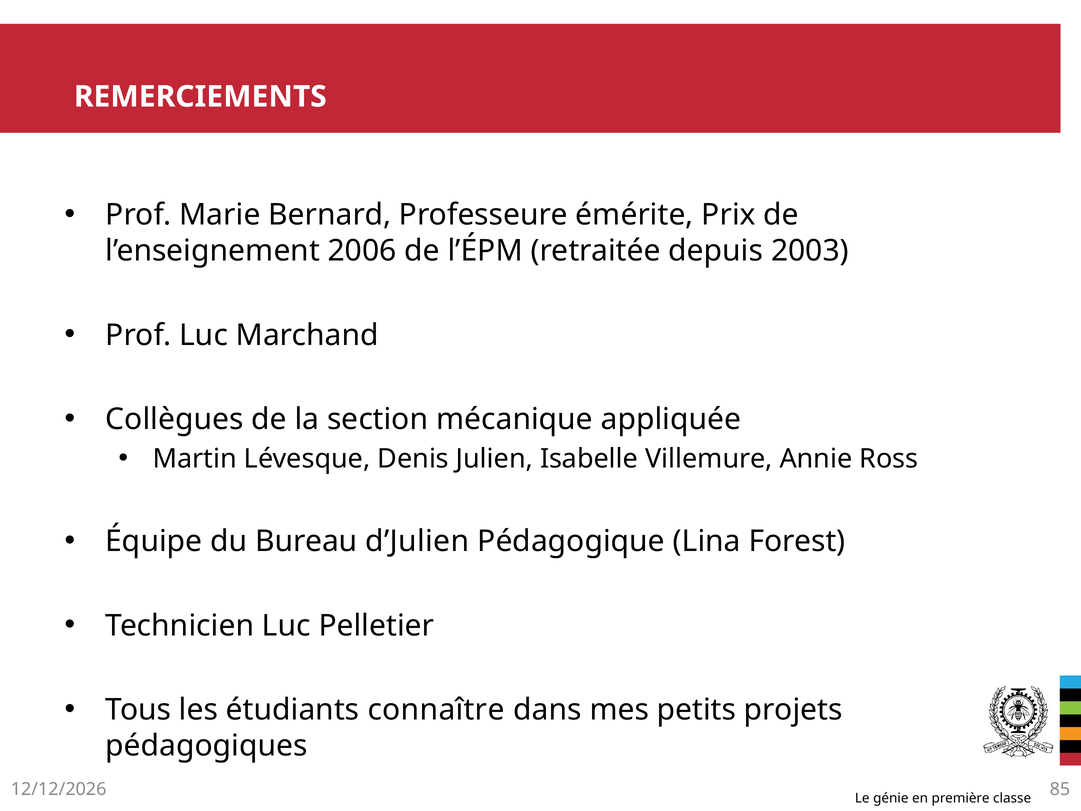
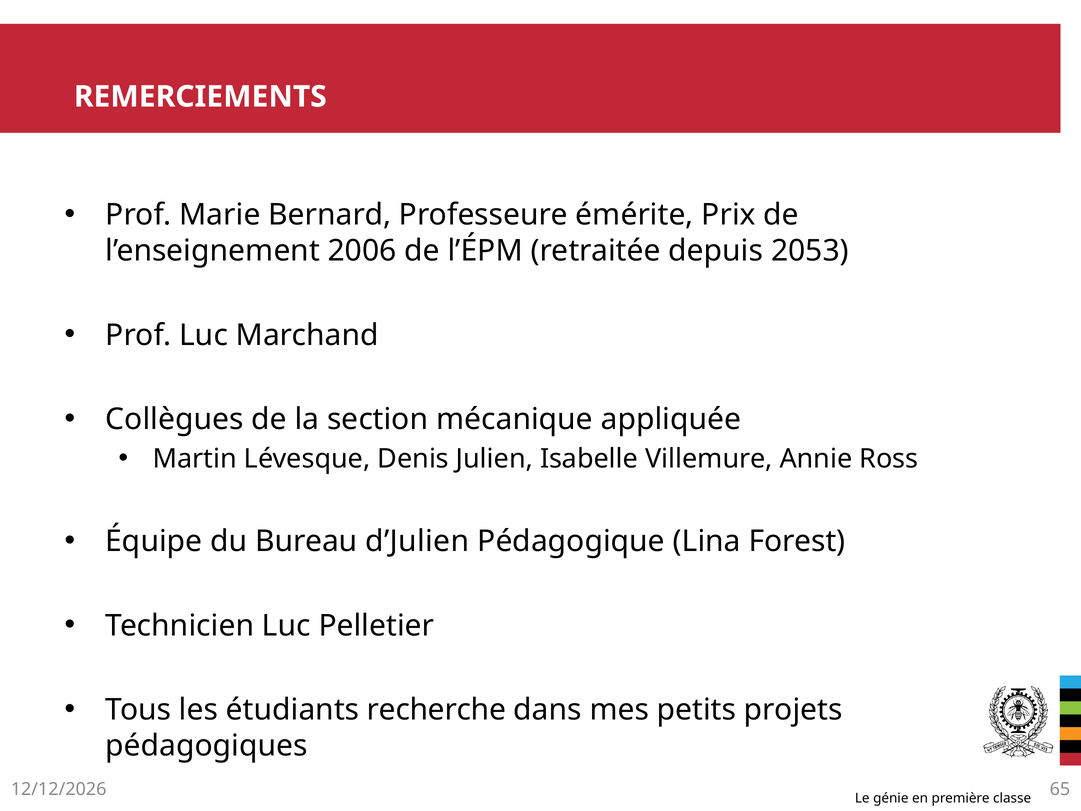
2003: 2003 -> 2053
connaître: connaître -> recherche
85: 85 -> 65
